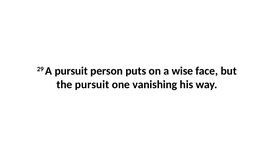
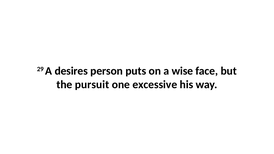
A pursuit: pursuit -> desires
vanishing: vanishing -> excessive
